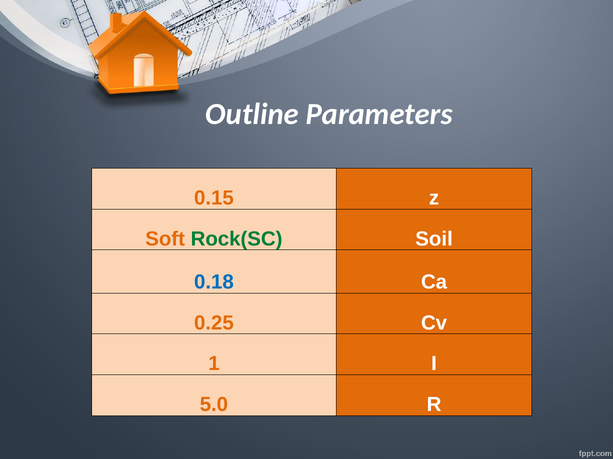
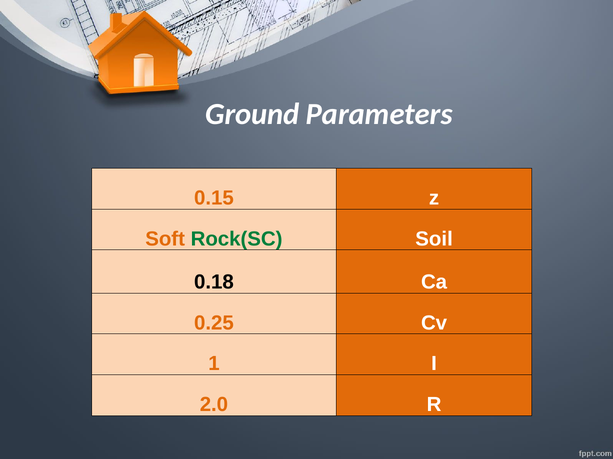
Outline: Outline -> Ground
0.18 colour: blue -> black
5.0: 5.0 -> 2.0
